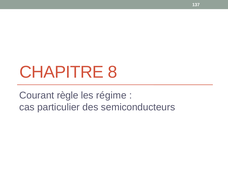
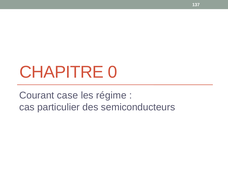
8: 8 -> 0
règle: règle -> case
